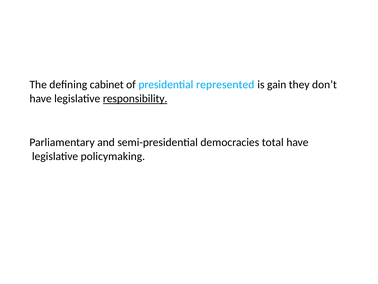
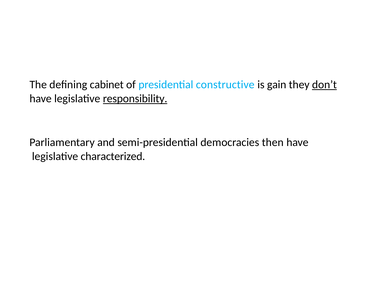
represented: represented -> constructive
don’t underline: none -> present
total: total -> then
policymaking: policymaking -> characterized
